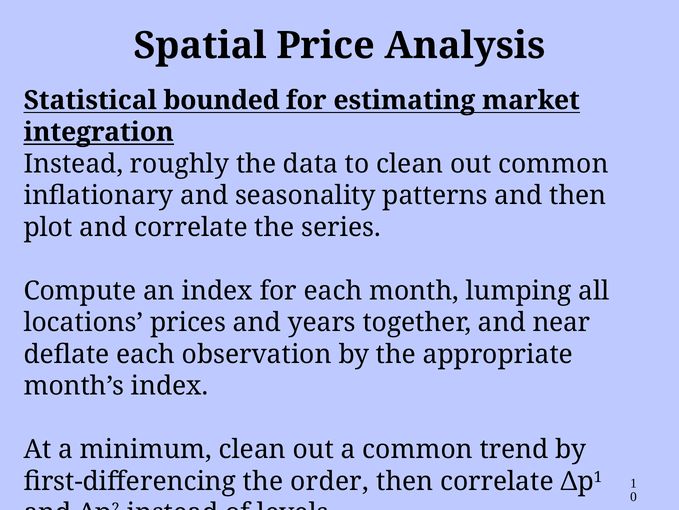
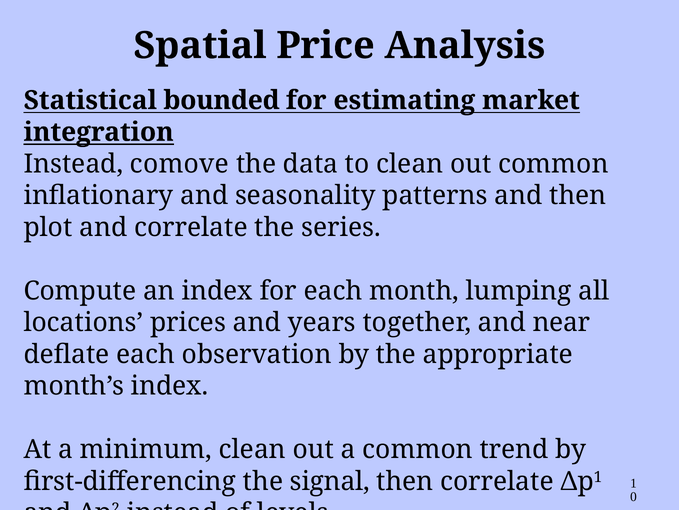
roughly: roughly -> comove
order: order -> signal
